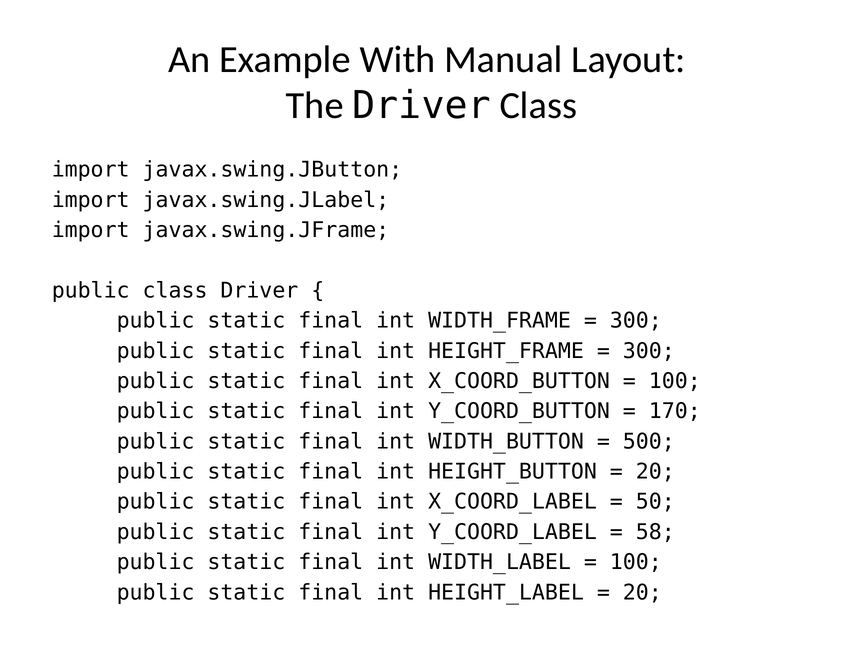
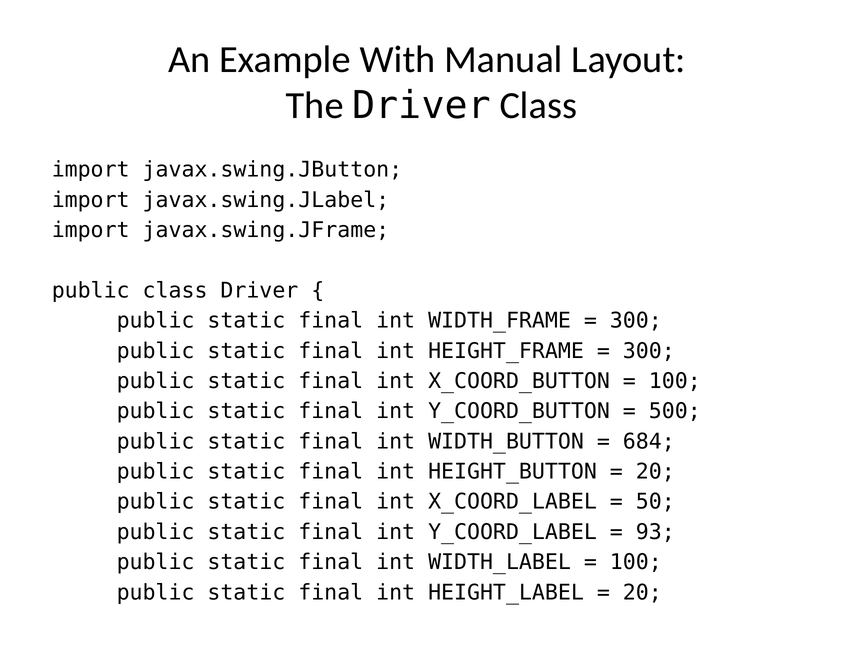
170: 170 -> 500
500: 500 -> 684
58: 58 -> 93
